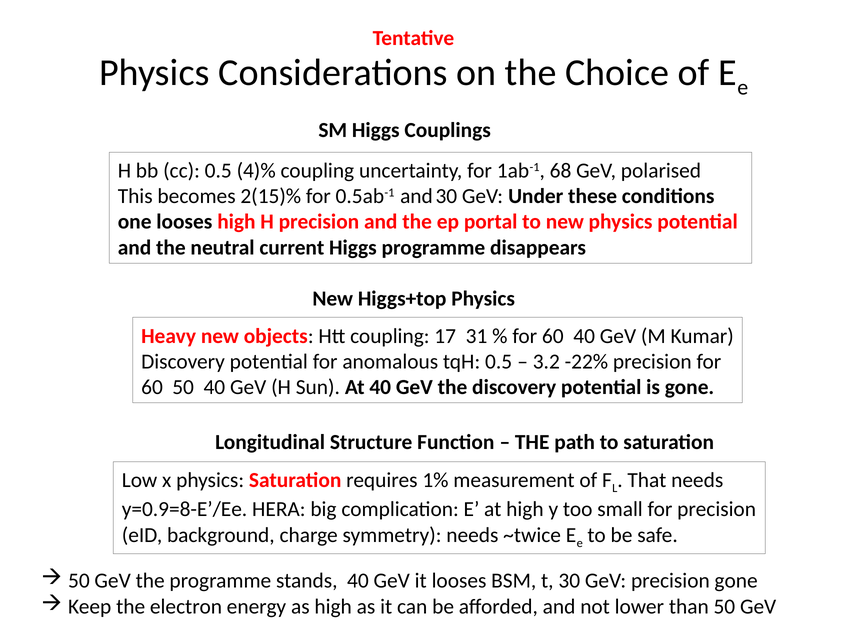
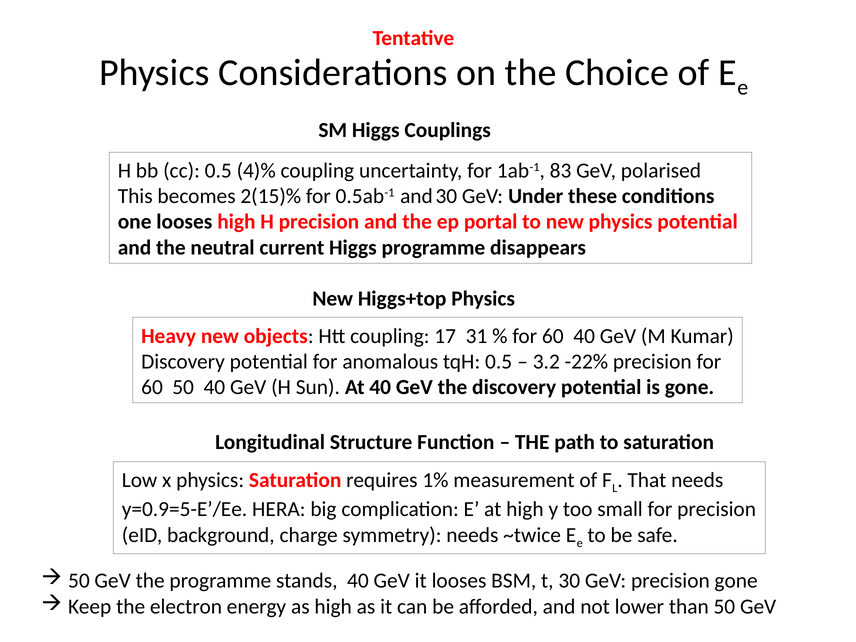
68: 68 -> 83
y=0.9=8-E’/Ee: y=0.9=8-E’/Ee -> y=0.9=5-E’/Ee
